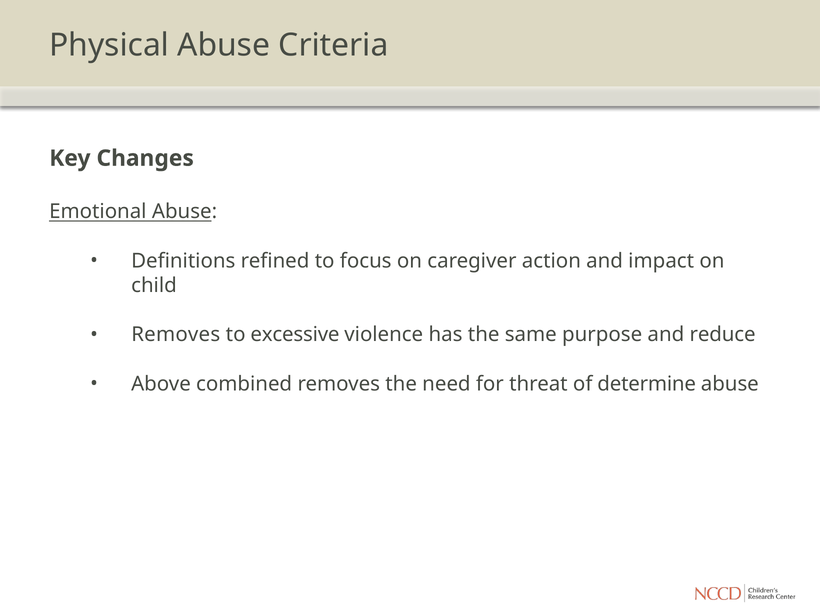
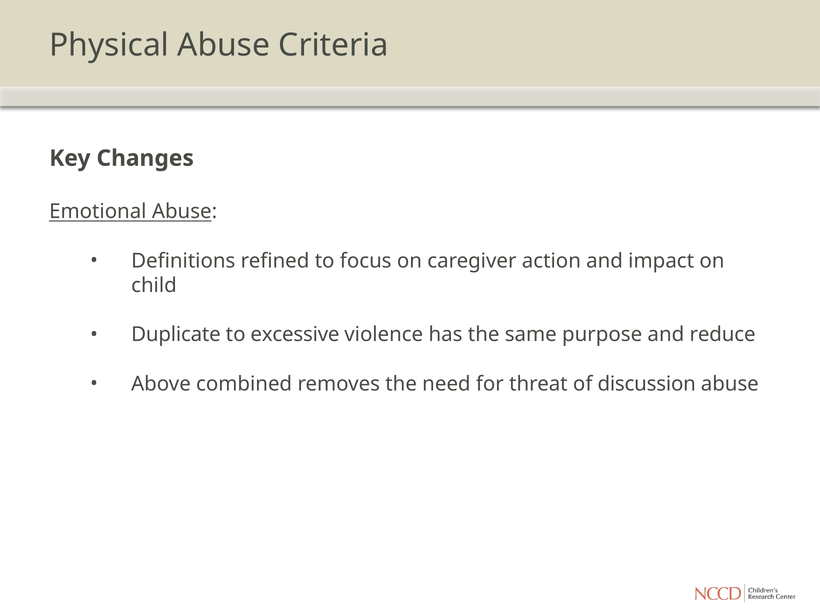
Removes at (176, 335): Removes -> Duplicate
determine: determine -> discussion
